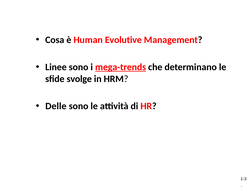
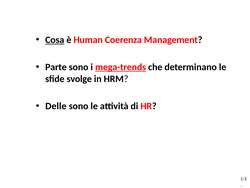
Cosa underline: none -> present
Evolutive: Evolutive -> Coerenza
Linee: Linee -> Parte
